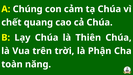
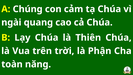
chết: chết -> ngài
